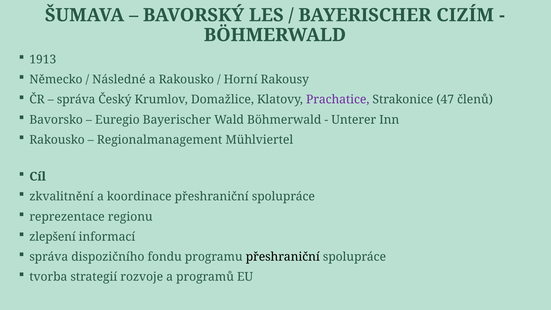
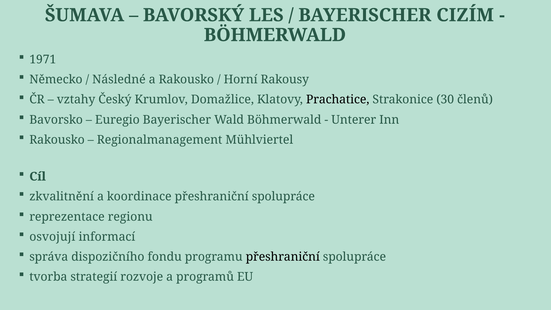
1913: 1913 -> 1971
správa at (76, 100): správa -> vztahy
Prachatice colour: purple -> black
47: 47 -> 30
zlepšení: zlepšení -> osvojují
